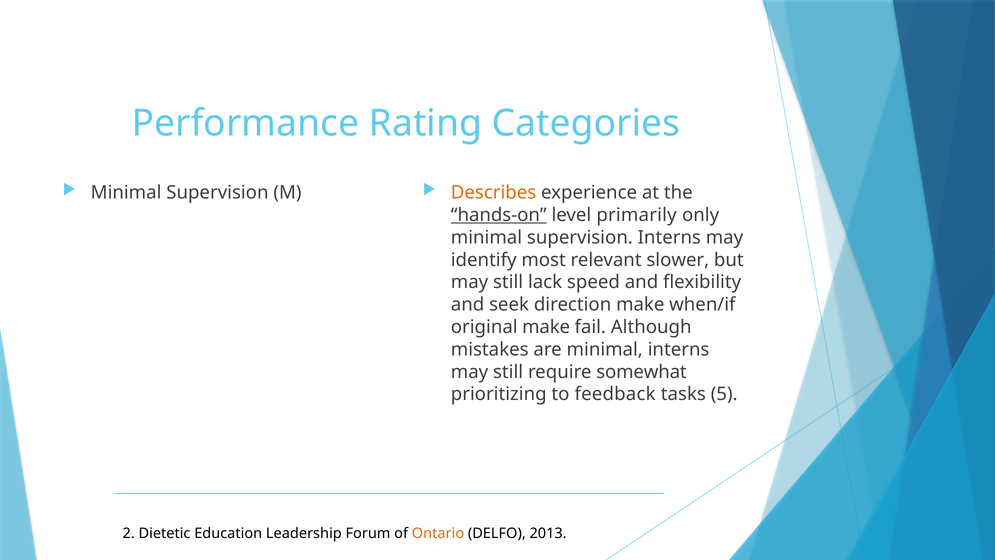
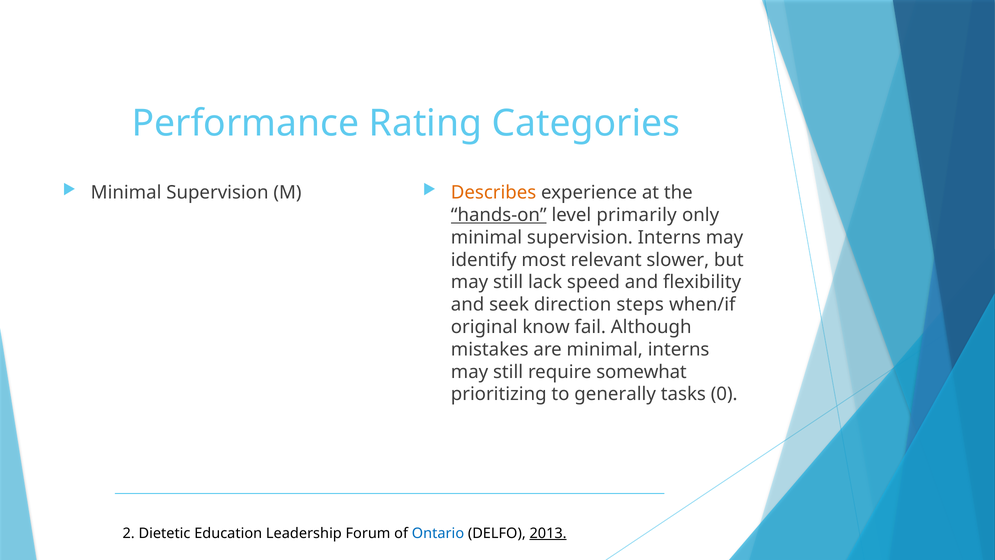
direction make: make -> steps
original make: make -> know
feedback: feedback -> generally
5: 5 -> 0
Ontario colour: orange -> blue
2013 underline: none -> present
